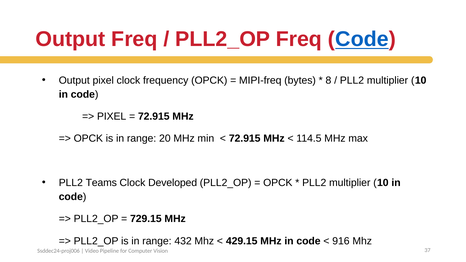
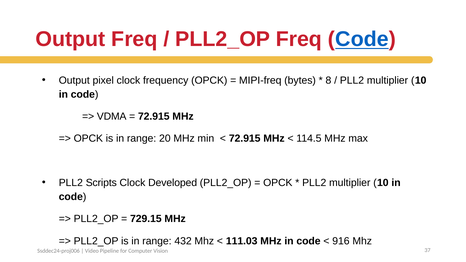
PIXEL at (112, 117): PIXEL -> VDMA
Teams: Teams -> Scripts
429.15: 429.15 -> 111.03
